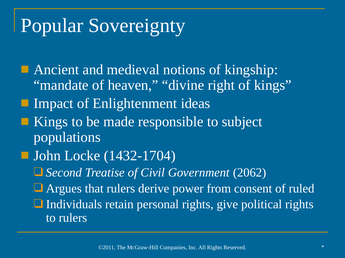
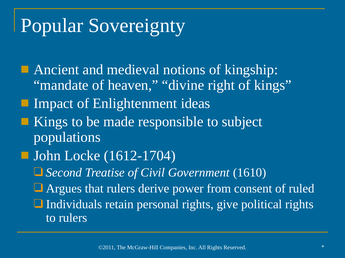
1432-1704: 1432-1704 -> 1612-1704
2062: 2062 -> 1610
